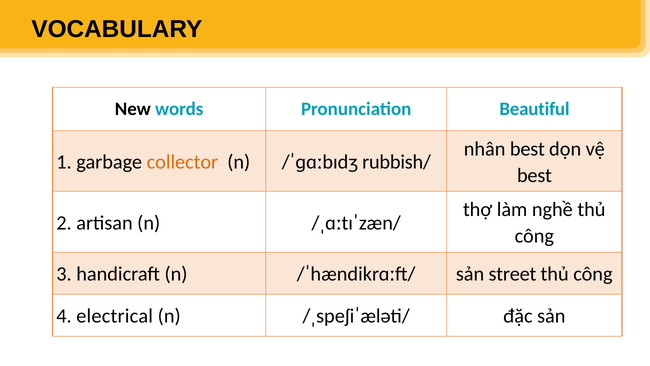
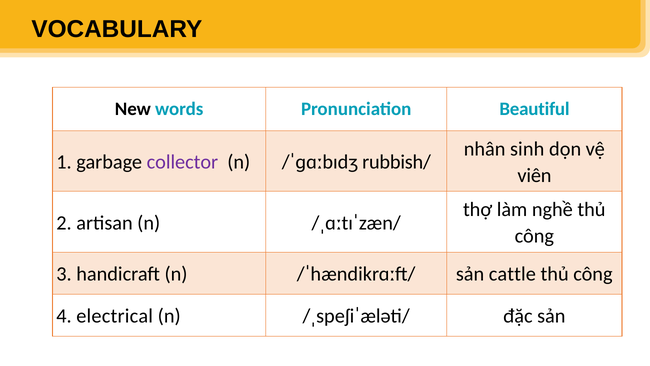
nhân best: best -> sinh
collector colour: orange -> purple
best at (534, 175): best -> viên
street: street -> cattle
